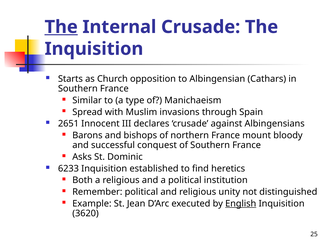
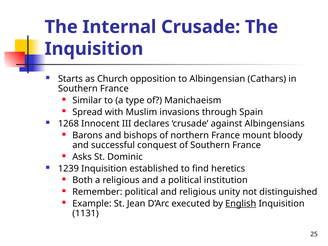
The at (61, 27) underline: present -> none
2651: 2651 -> 1268
6233: 6233 -> 1239
3620: 3620 -> 1131
